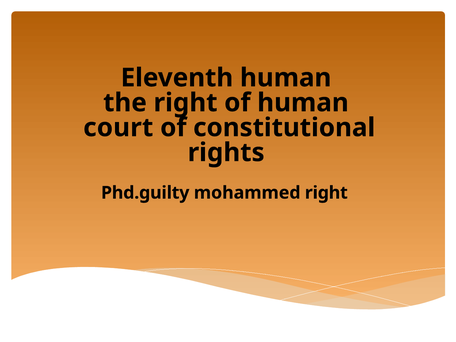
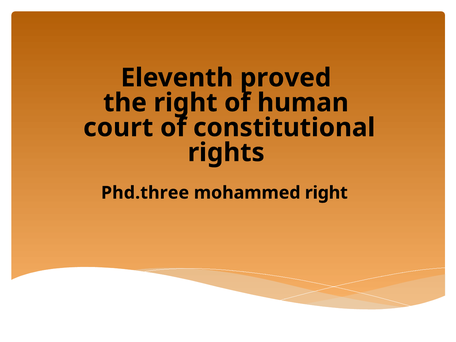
Eleventh human: human -> proved
Phd.guilty: Phd.guilty -> Phd.three
